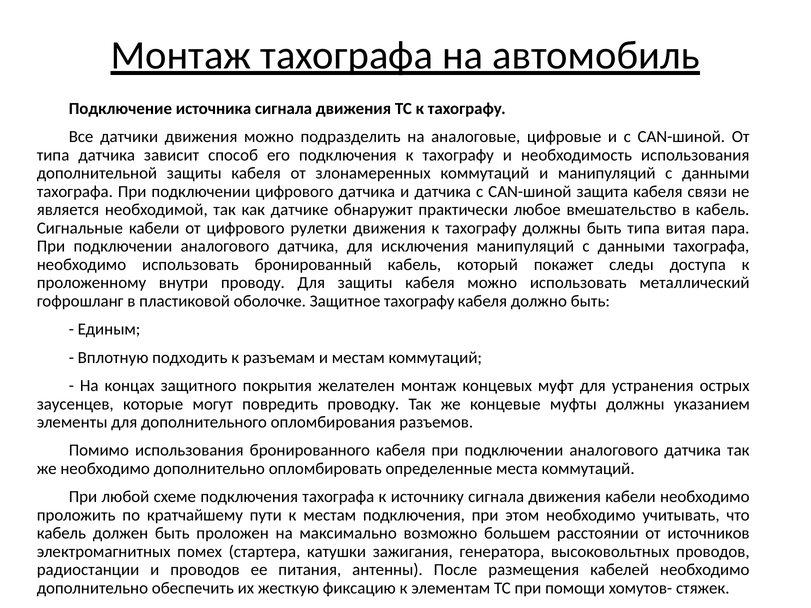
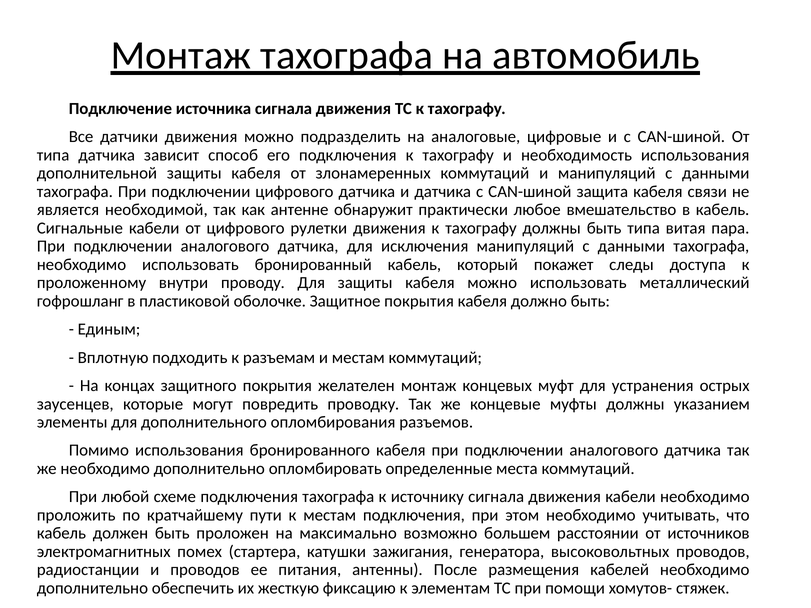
датчике: датчике -> антенне
Защитное тахографу: тахографу -> покрытия
